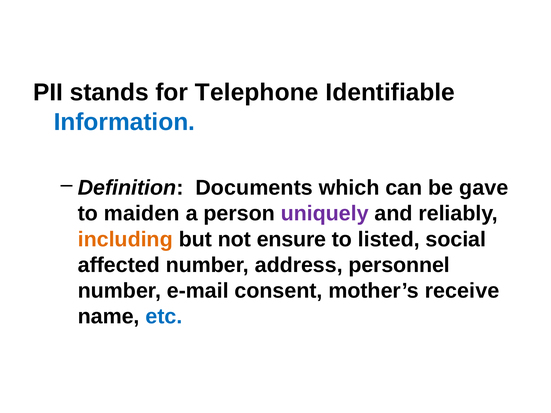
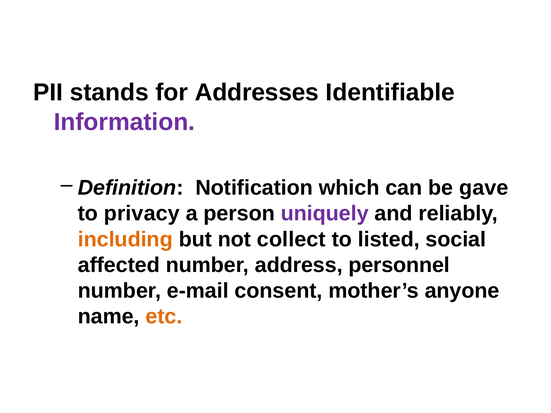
Telephone: Telephone -> Addresses
Information colour: blue -> purple
Documents: Documents -> Notification
maiden: maiden -> privacy
ensure: ensure -> collect
receive: receive -> anyone
etc colour: blue -> orange
